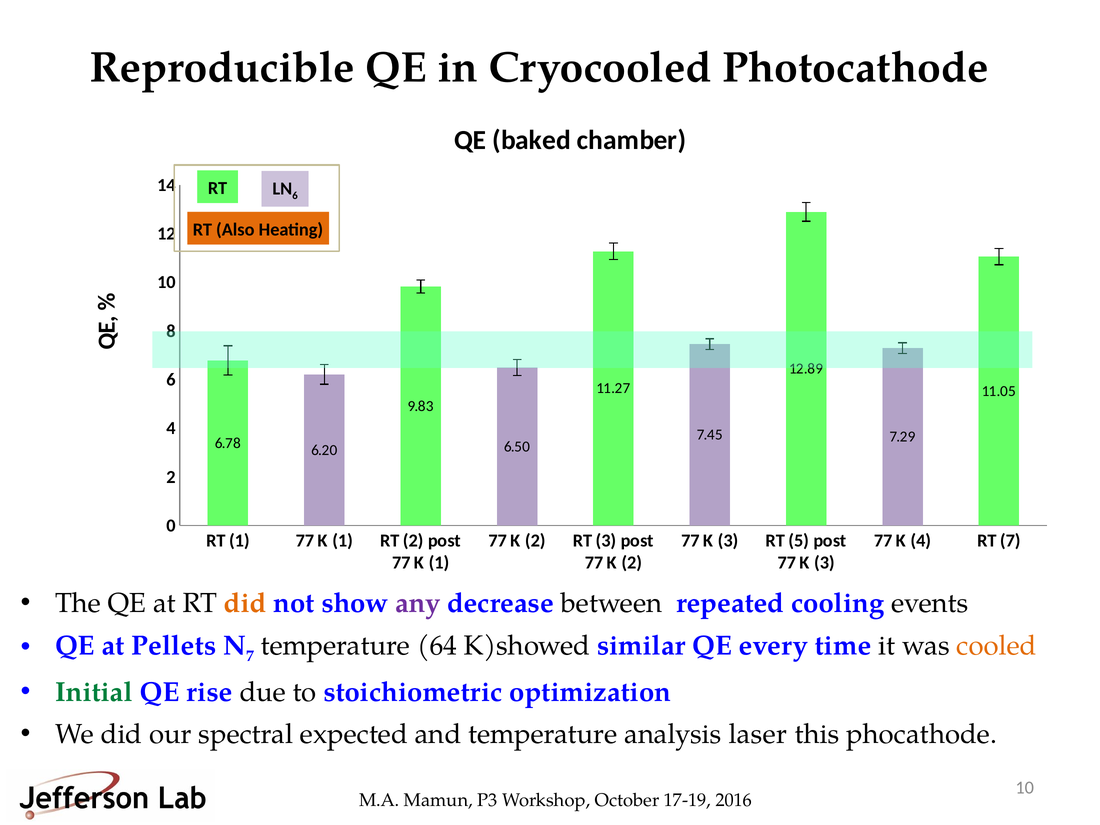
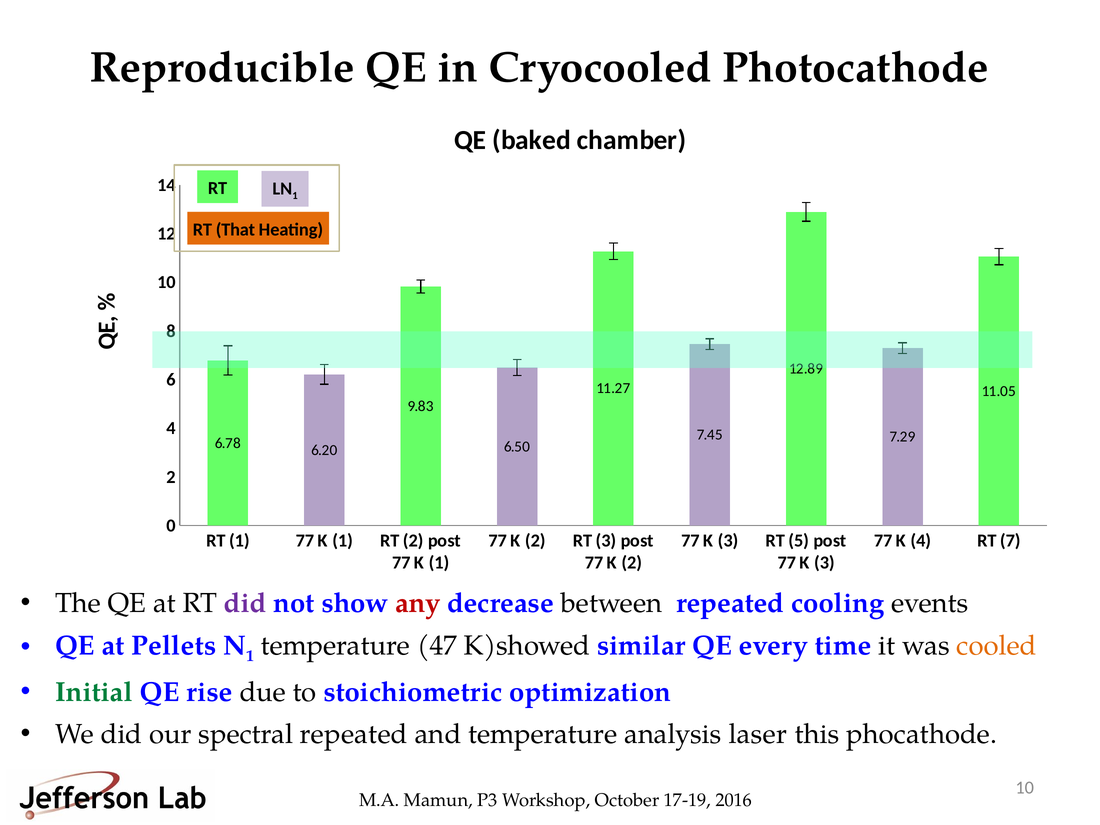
6 at (295, 196): 6 -> 1
Also: Also -> That
did at (245, 603) colour: orange -> purple
any colour: purple -> red
7 at (250, 656): 7 -> 1
64: 64 -> 47
spectral expected: expected -> repeated
